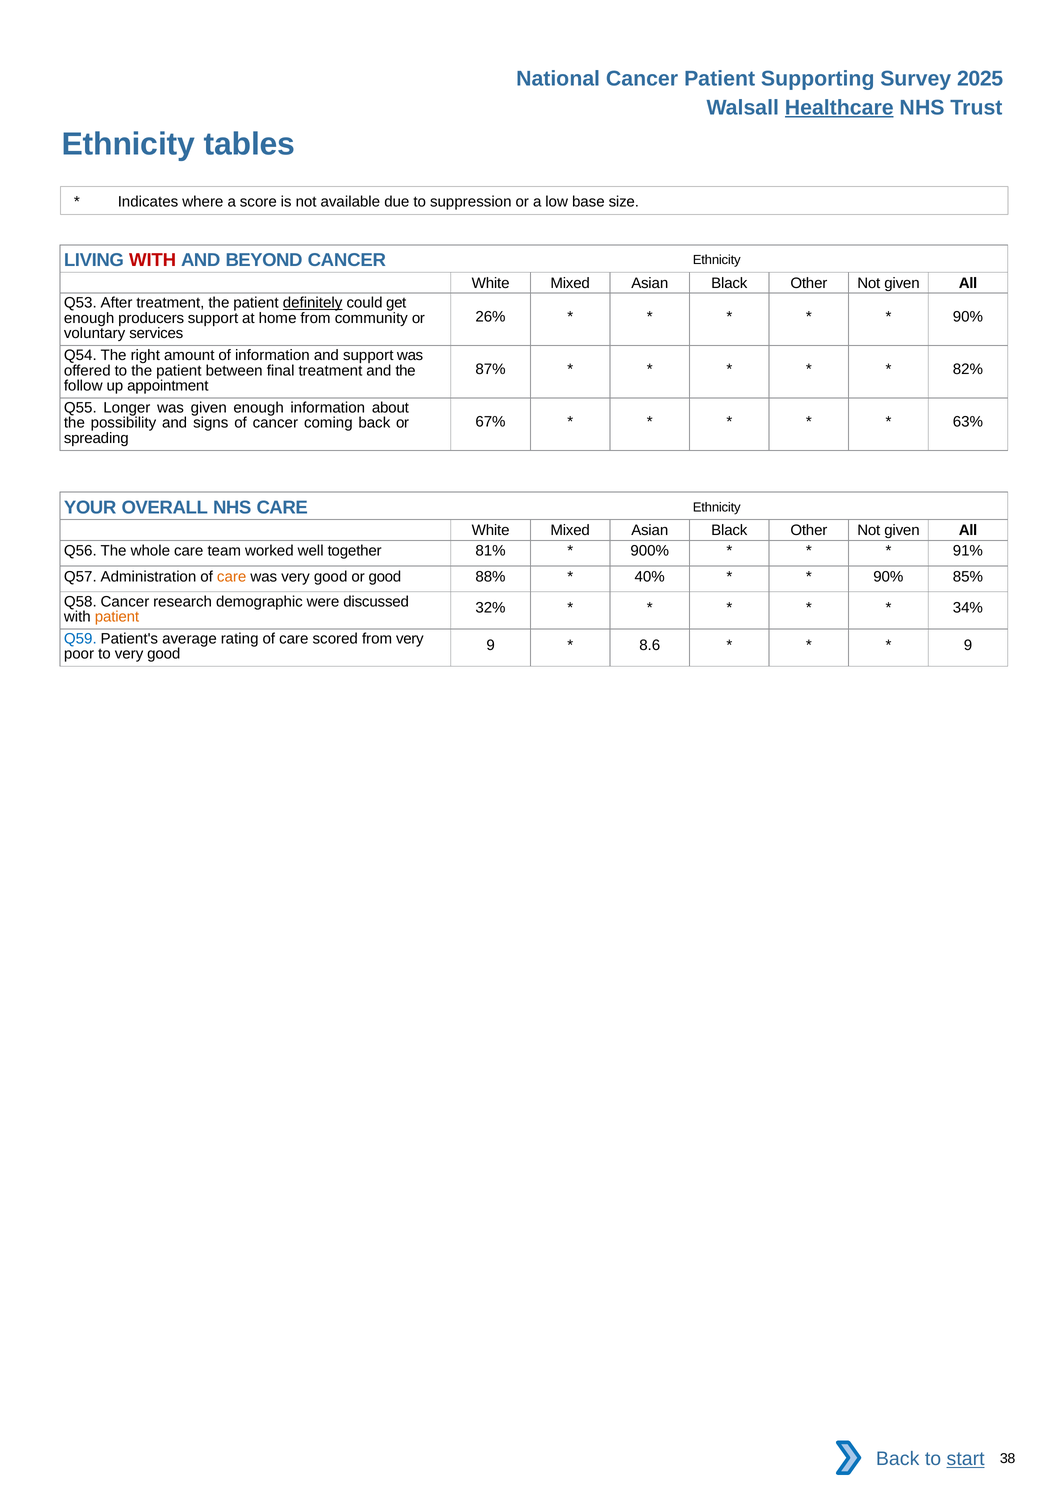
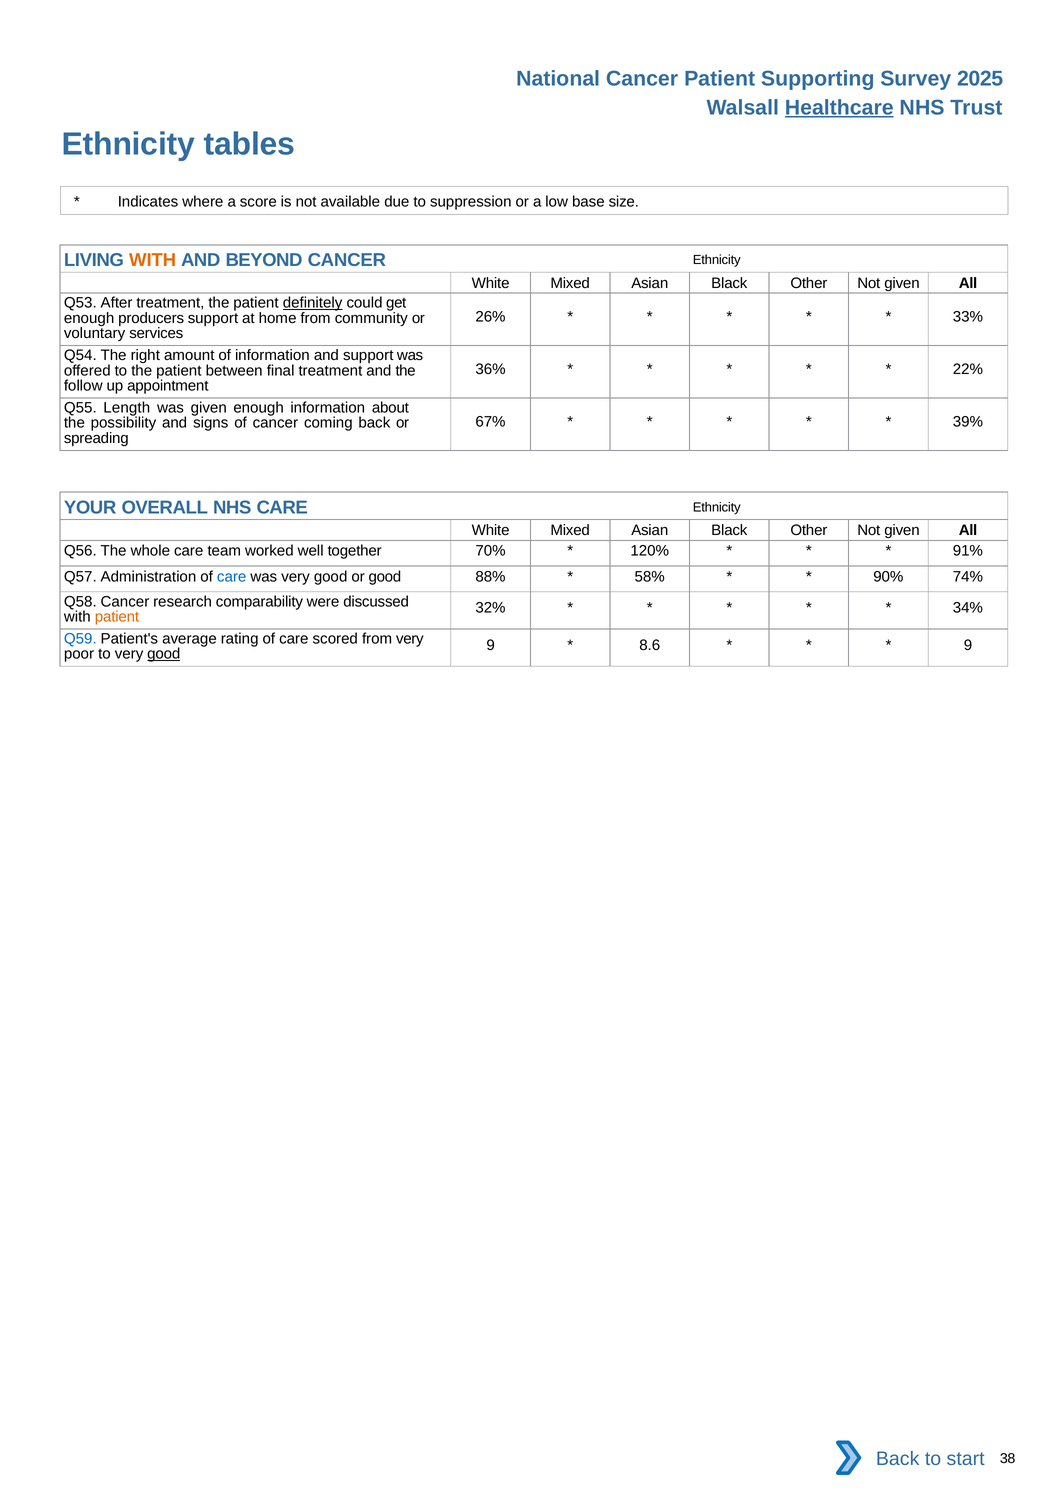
WITH at (153, 260) colour: red -> orange
90% at (968, 317): 90% -> 33%
87%: 87% -> 36%
82%: 82% -> 22%
Longer: Longer -> Length
63%: 63% -> 39%
81%: 81% -> 70%
900%: 900% -> 120%
care at (232, 577) colour: orange -> blue
40%: 40% -> 58%
85%: 85% -> 74%
demographic: demographic -> comparability
good at (164, 654) underline: none -> present
start underline: present -> none
